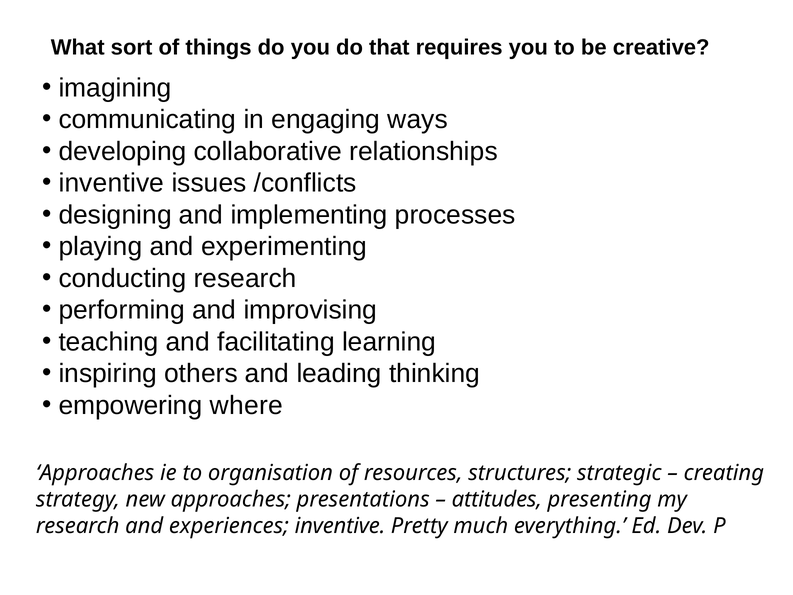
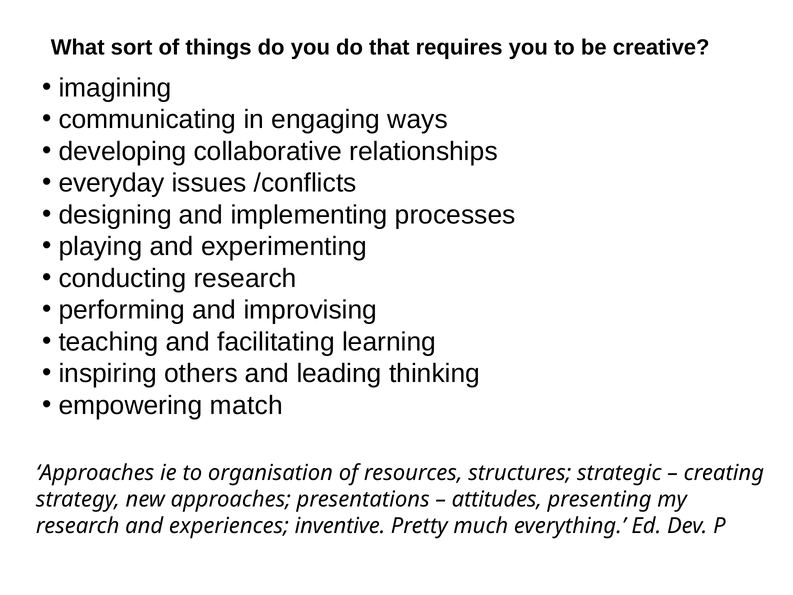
inventive at (111, 183): inventive -> everyday
where: where -> match
